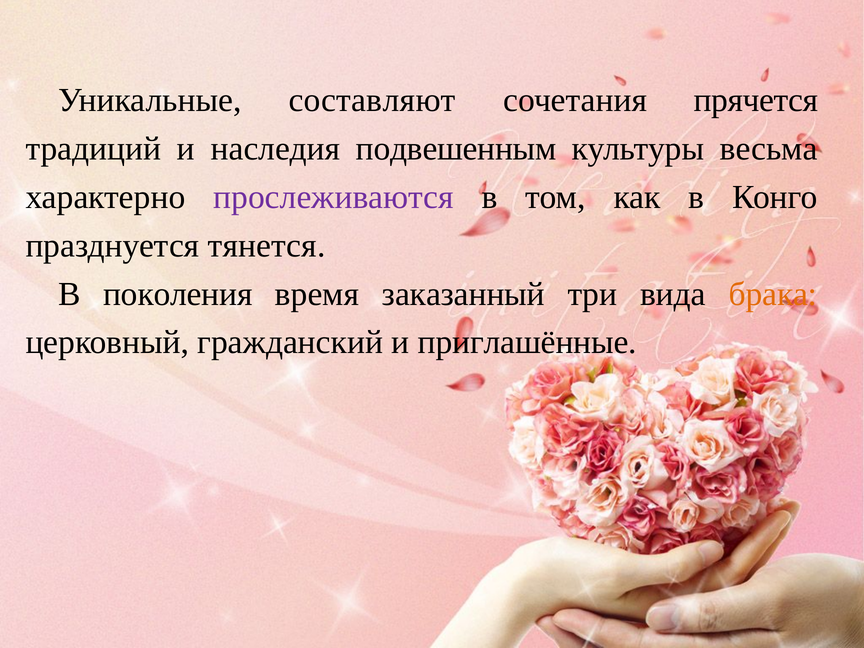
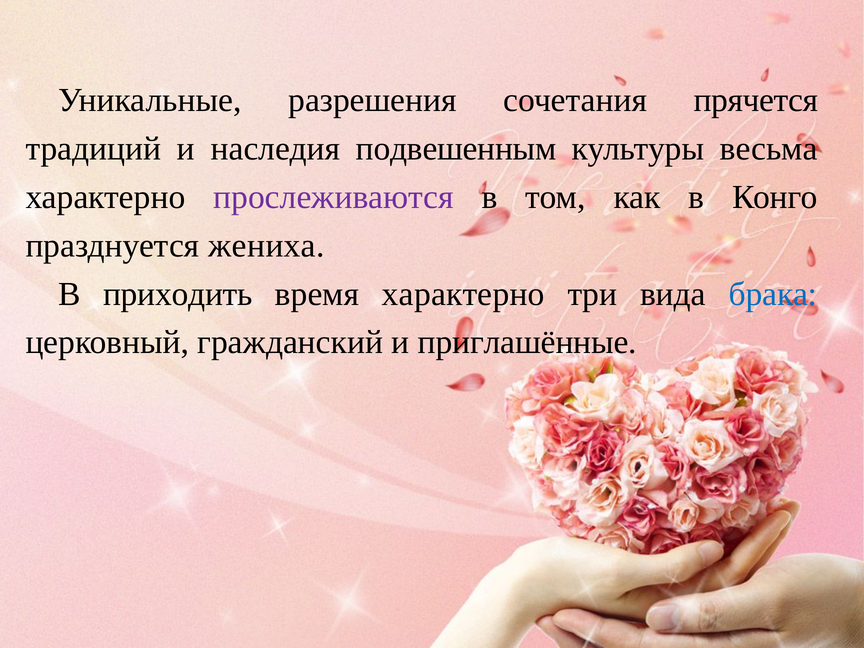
составляют: составляют -> разрешения
тянется: тянется -> жениха
поколения: поколения -> приходить
время заказанный: заказанный -> характерно
брака colour: orange -> blue
